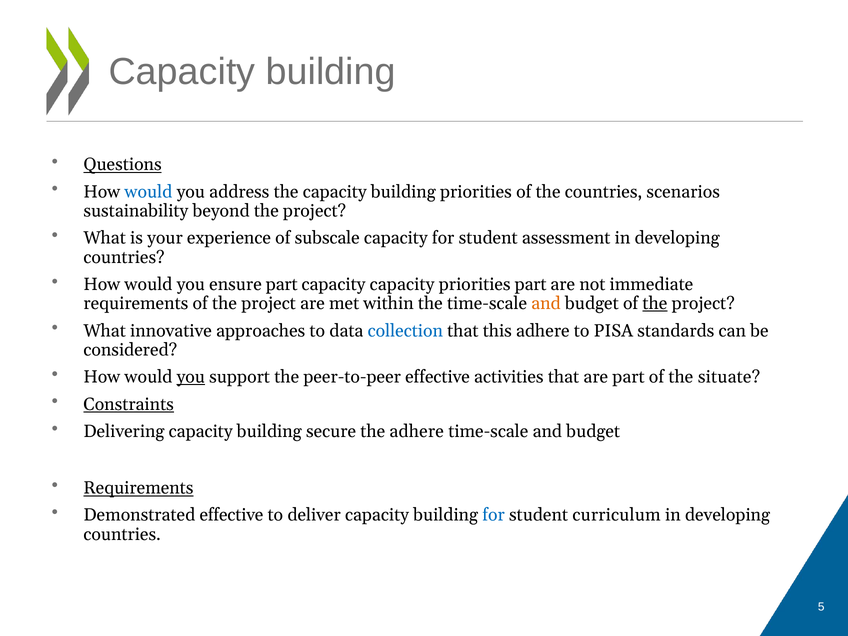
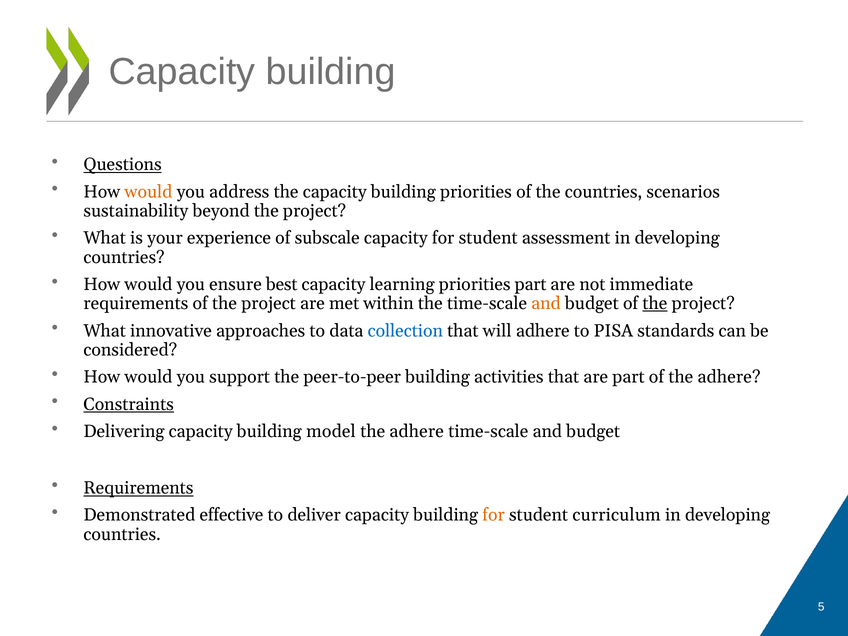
would at (148, 192) colour: blue -> orange
ensure part: part -> best
capacity capacity: capacity -> learning
this: this -> will
you at (191, 377) underline: present -> none
peer-to-peer effective: effective -> building
of the situate: situate -> adhere
secure: secure -> model
for at (494, 515) colour: blue -> orange
